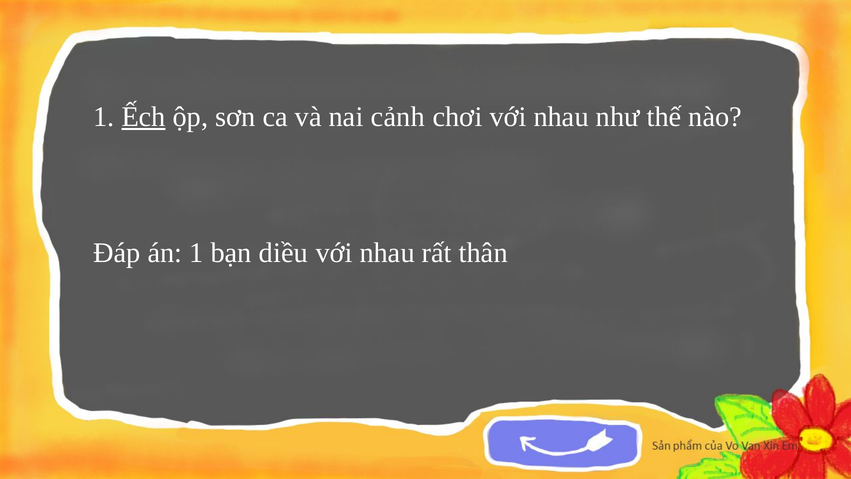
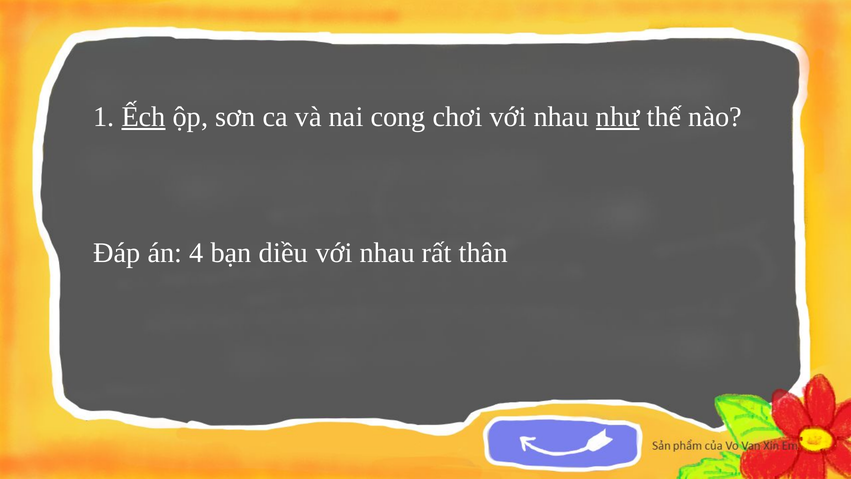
cảnh: cảnh -> cong
như underline: none -> present
án 1: 1 -> 4
